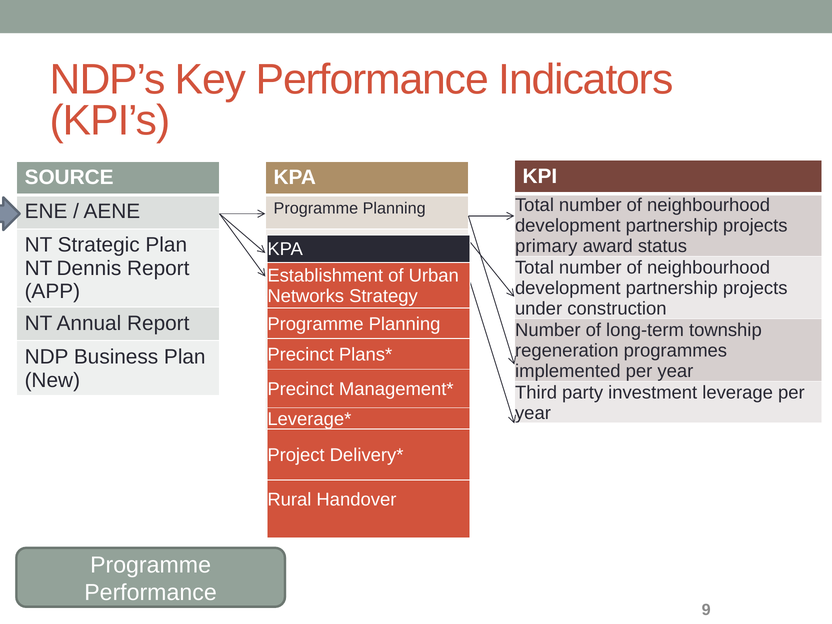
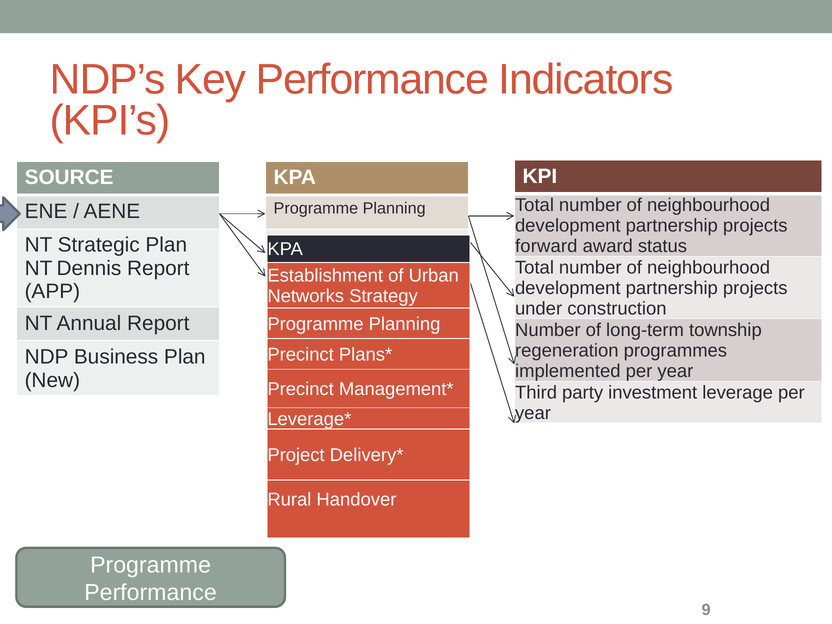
primary: primary -> forward
